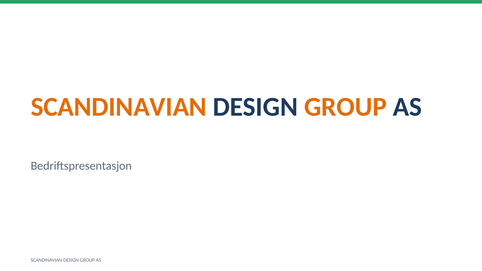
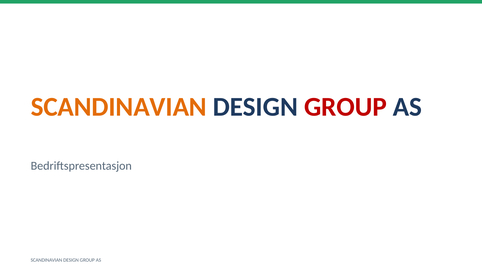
GROUP at (345, 107) colour: orange -> red
